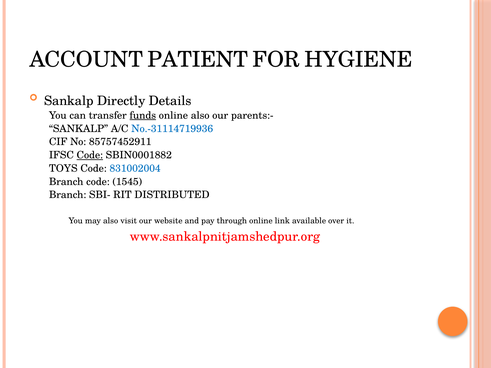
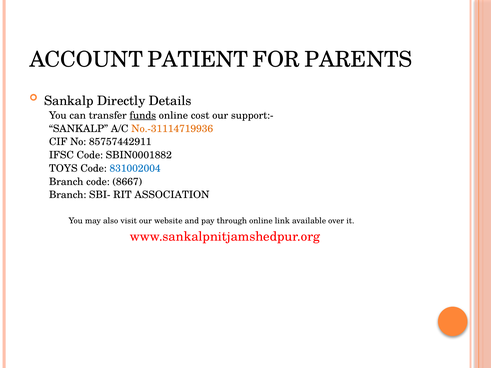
HYGIENE: HYGIENE -> PARENTS
online also: also -> cost
parents:-: parents:- -> support:-
No.-31114719936 colour: blue -> orange
85757452911: 85757452911 -> 85757442911
Code at (90, 155) underline: present -> none
1545: 1545 -> 8667
DISTRIBUTED: DISTRIBUTED -> ASSOCIATION
